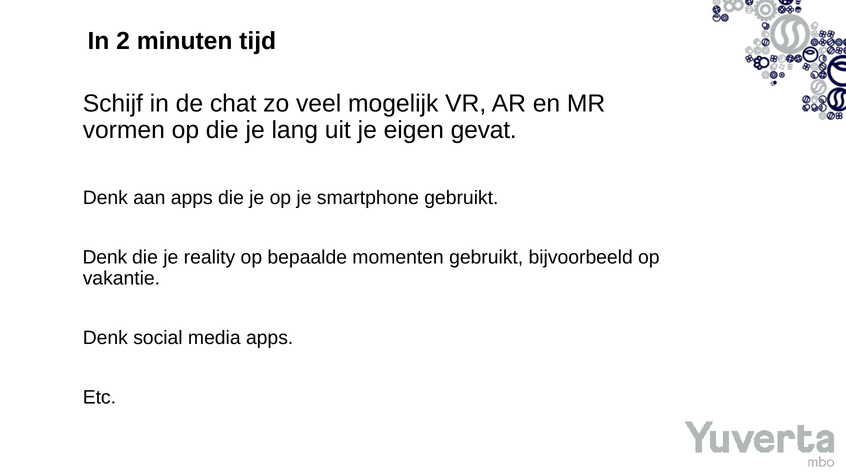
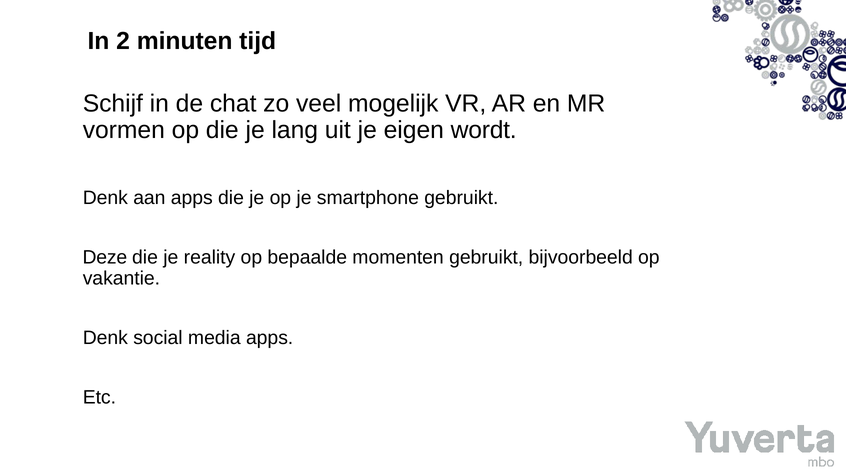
gevat: gevat -> wordt
Denk at (105, 257): Denk -> Deze
